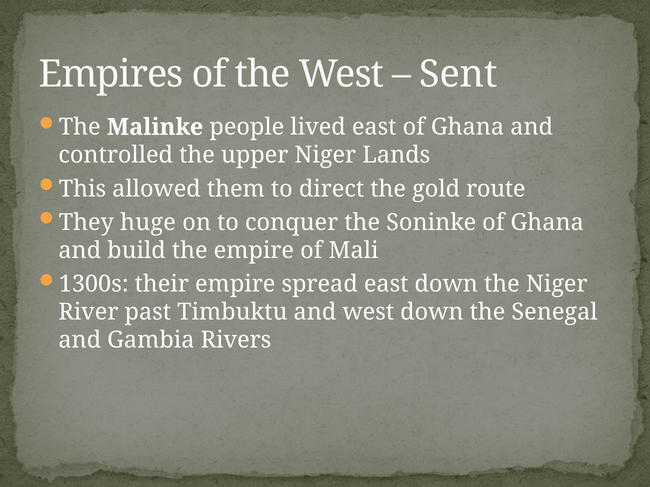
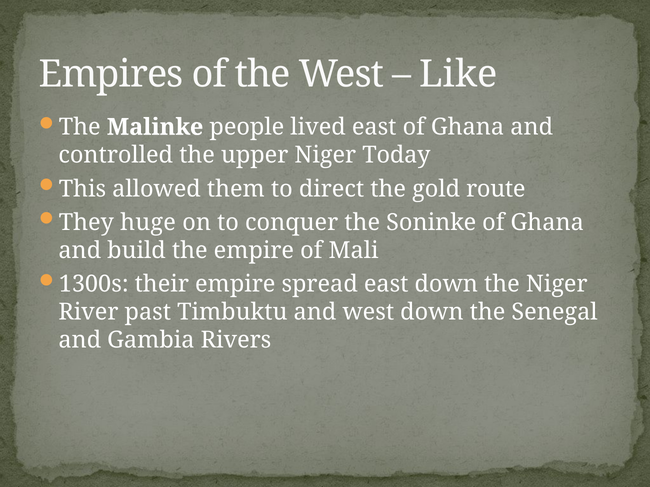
Sent: Sent -> Like
Lands: Lands -> Today
